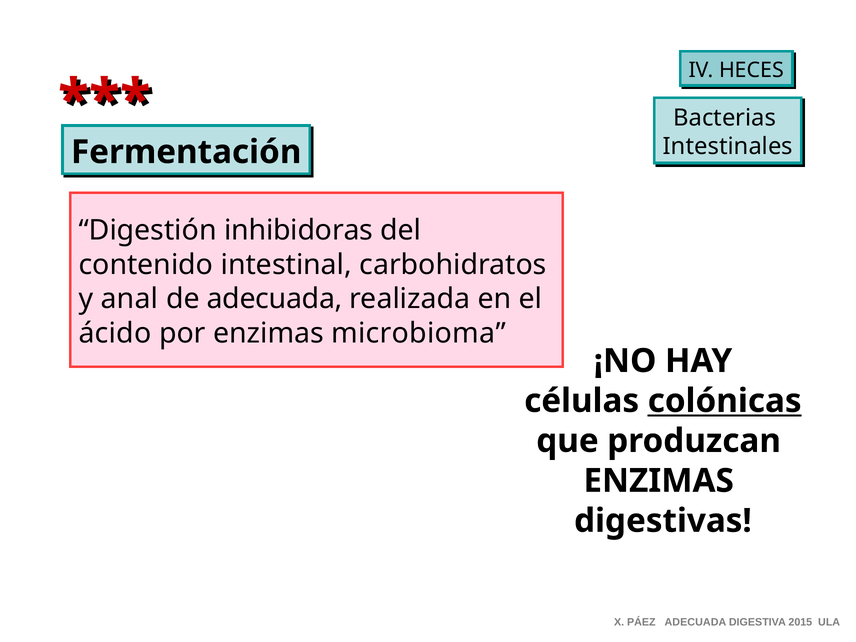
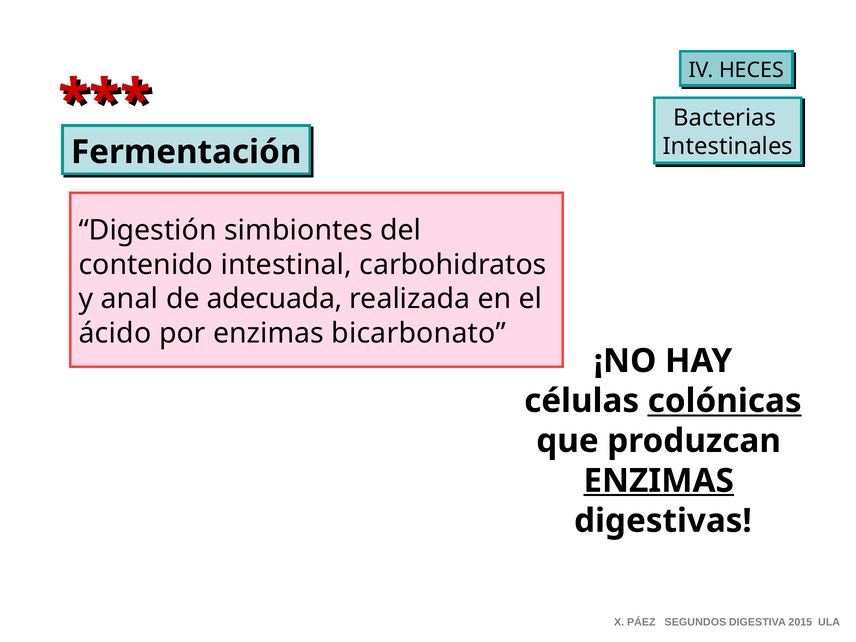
inhibidoras: inhibidoras -> simbiontes
microbioma: microbioma -> bicarbonato
ENZIMAS at (659, 481) underline: none -> present
PÁEZ ADECUADA: ADECUADA -> SEGUNDOS
